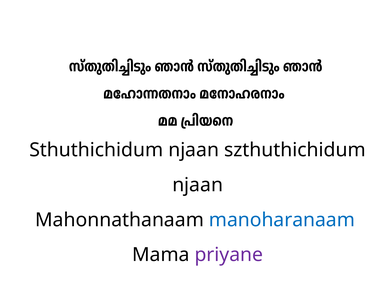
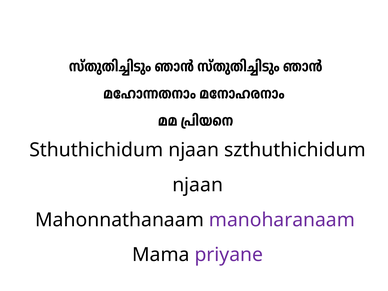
manoharanaam colour: blue -> purple
